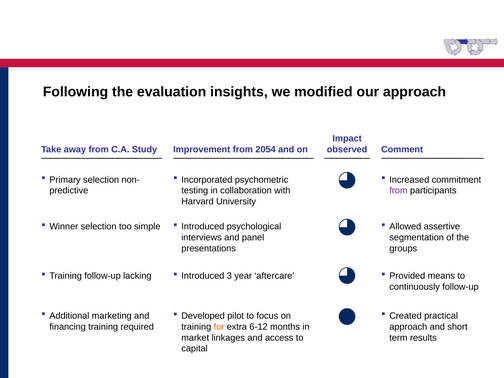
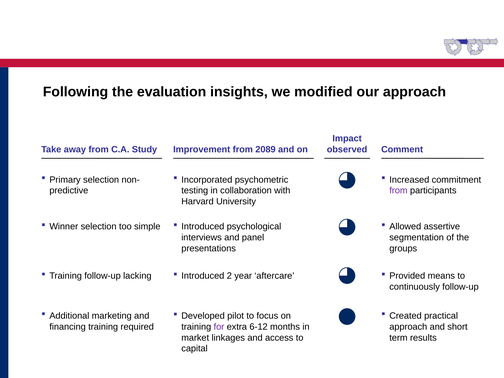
2054: 2054 -> 2089
3: 3 -> 2
for colour: orange -> purple
